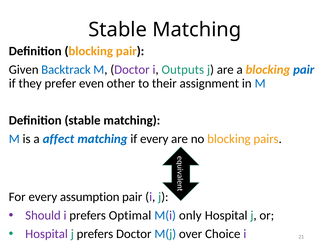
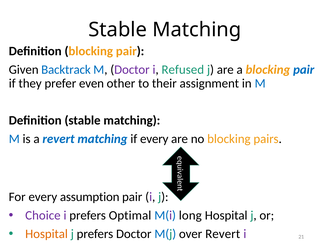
Outputs: Outputs -> Refused
a affect: affect -> revert
Should: Should -> Choice
only: only -> long
Hospital at (47, 233) colour: purple -> orange
over Choice: Choice -> Revert
